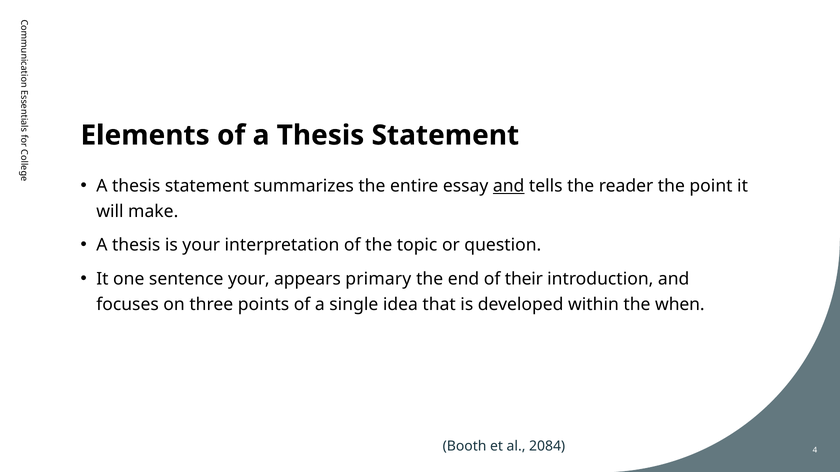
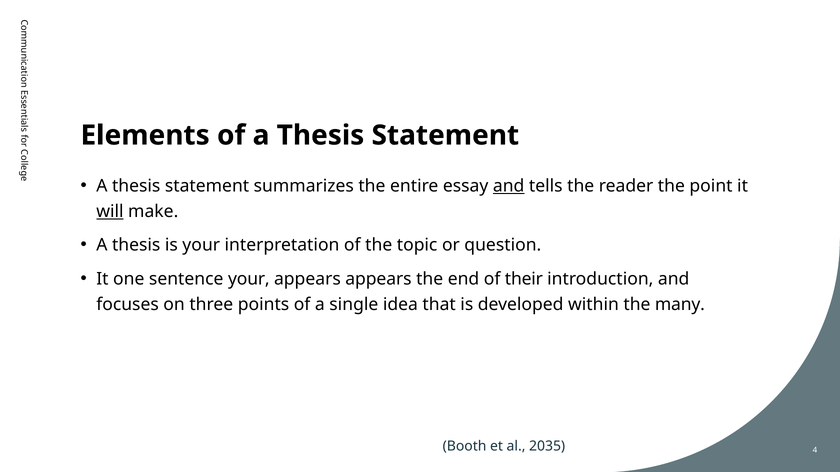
will underline: none -> present
appears primary: primary -> appears
when: when -> many
2084: 2084 -> 2035
